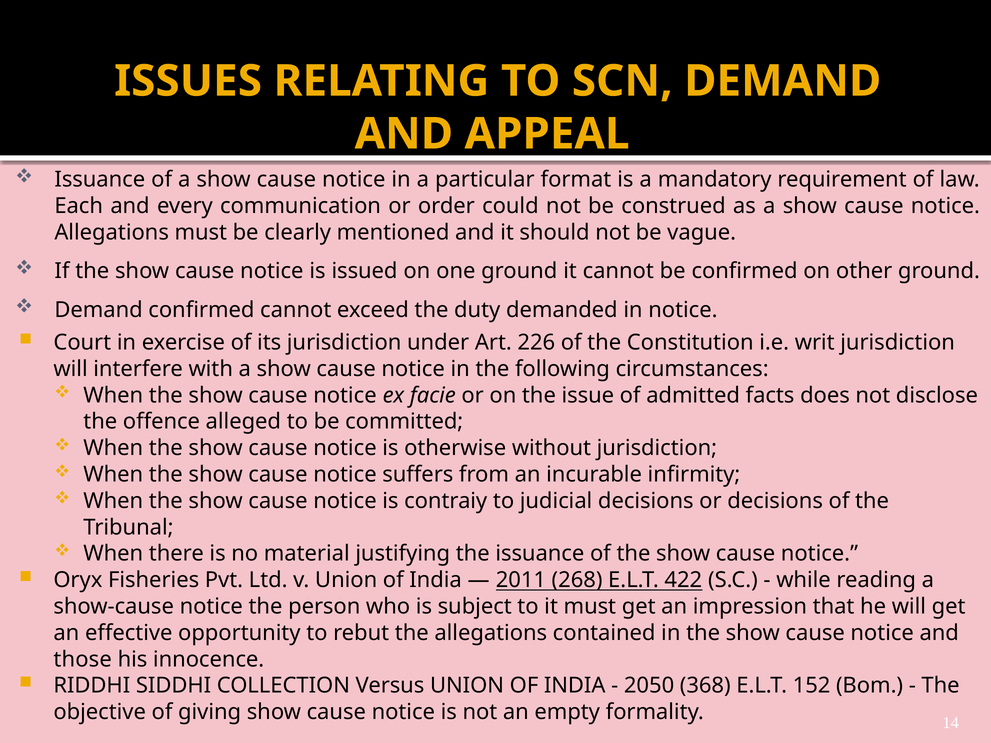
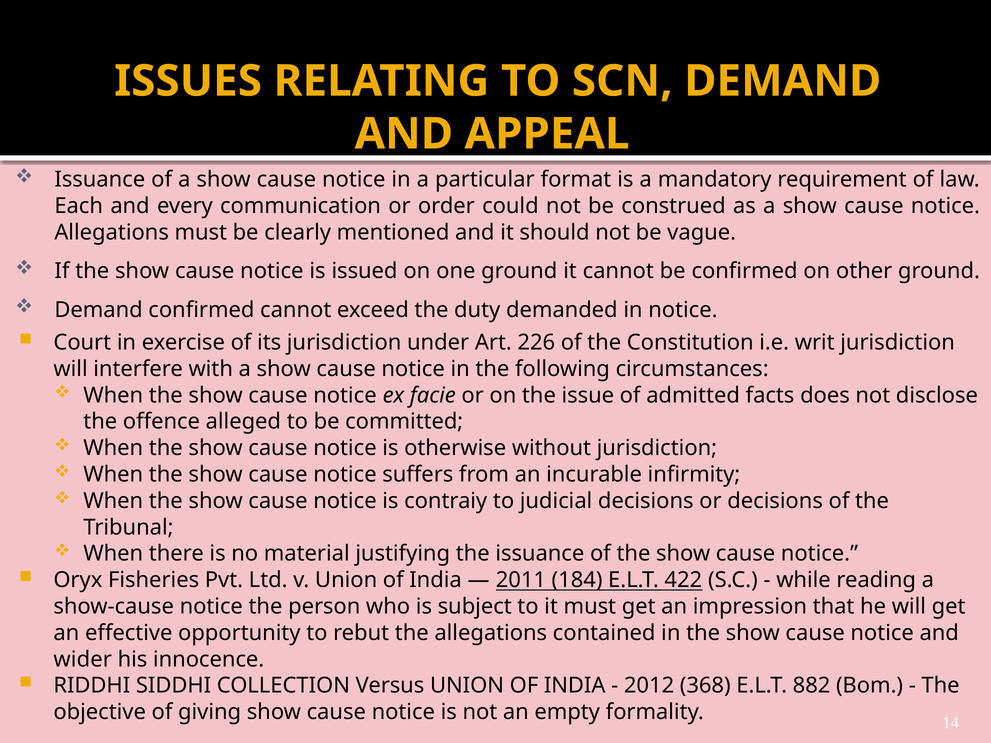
268: 268 -> 184
those: those -> wider
2050: 2050 -> 2012
152: 152 -> 882
